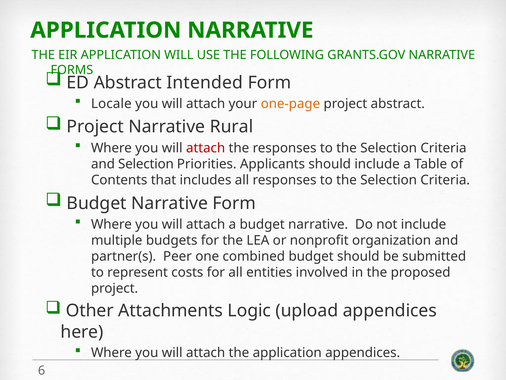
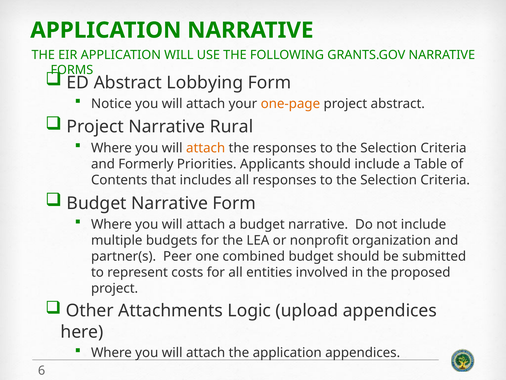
Intended: Intended -> Lobbying
Locale: Locale -> Notice
attach at (206, 148) colour: red -> orange
and Selection: Selection -> Formerly
